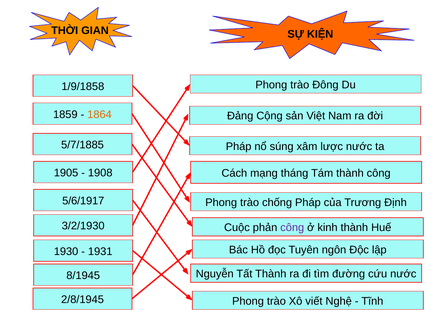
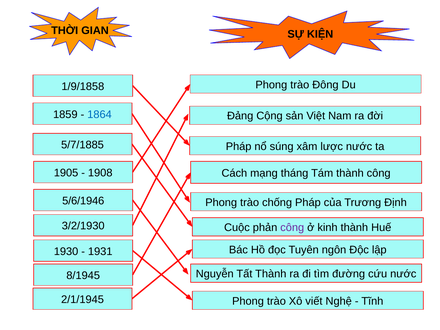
1864 colour: orange -> blue
5/6/1917: 5/6/1917 -> 5/6/1946
2/8/1945: 2/8/1945 -> 2/1/1945
